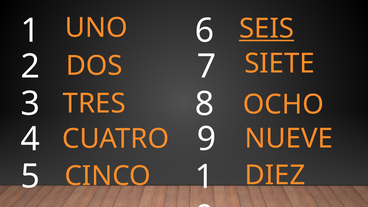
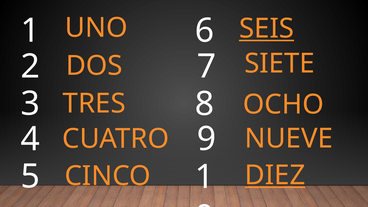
DIEZ underline: none -> present
